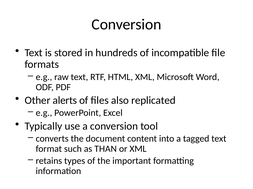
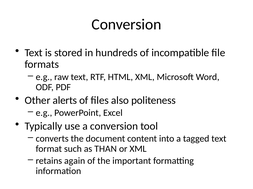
replicated: replicated -> politeness
types: types -> again
